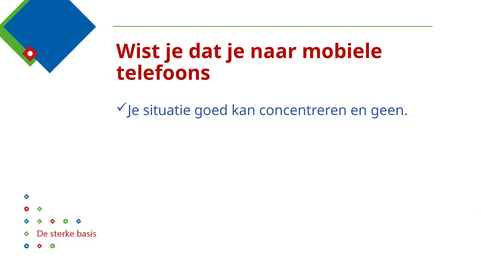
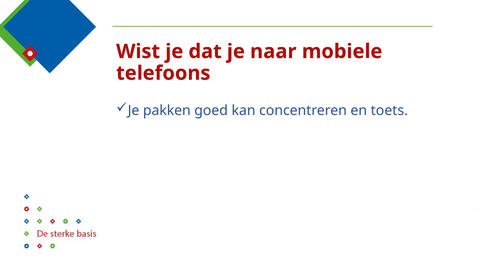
situatie: situatie -> pakken
geen: geen -> toets
